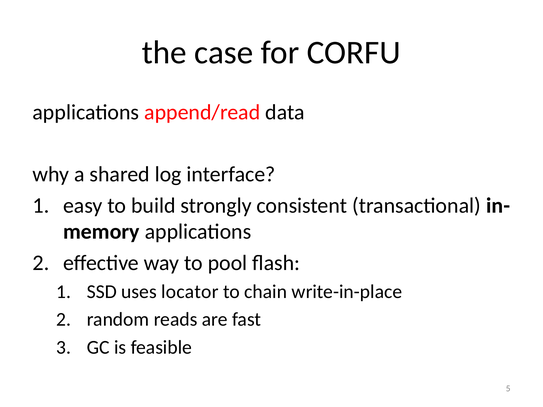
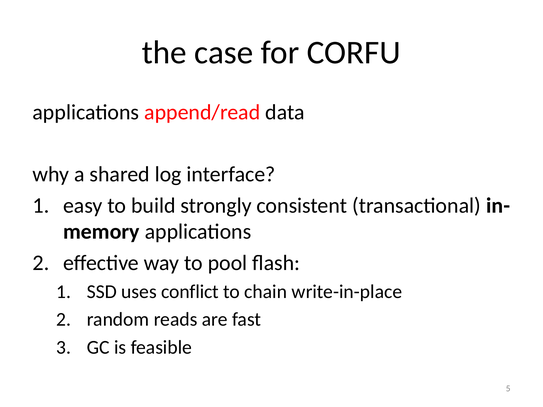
locator: locator -> conflict
